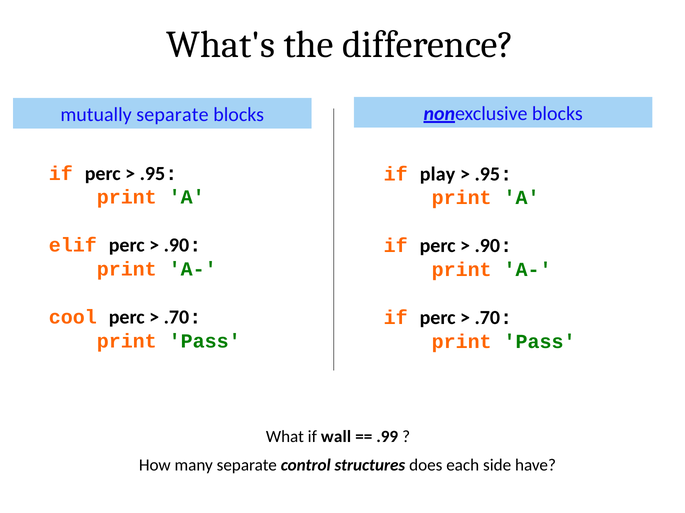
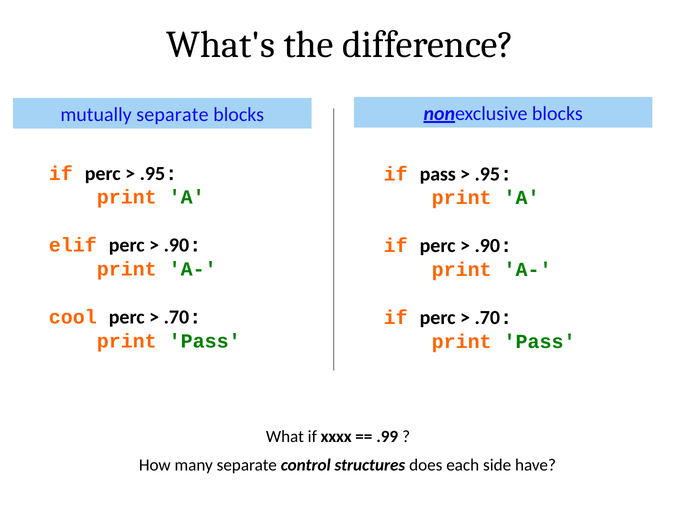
if play: play -> pass
wall: wall -> xxxx
